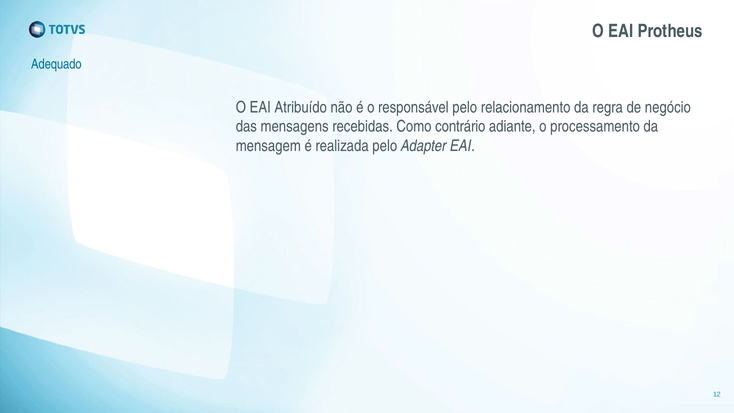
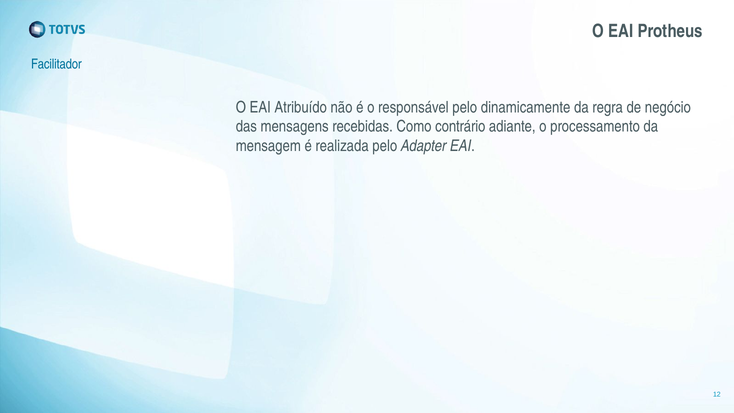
Adequado: Adequado -> Facilitador
relacionamento: relacionamento -> dinamicamente
